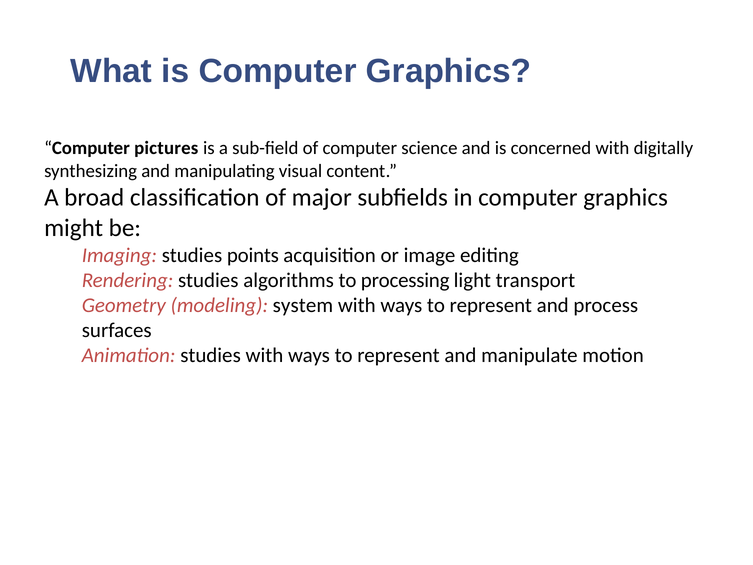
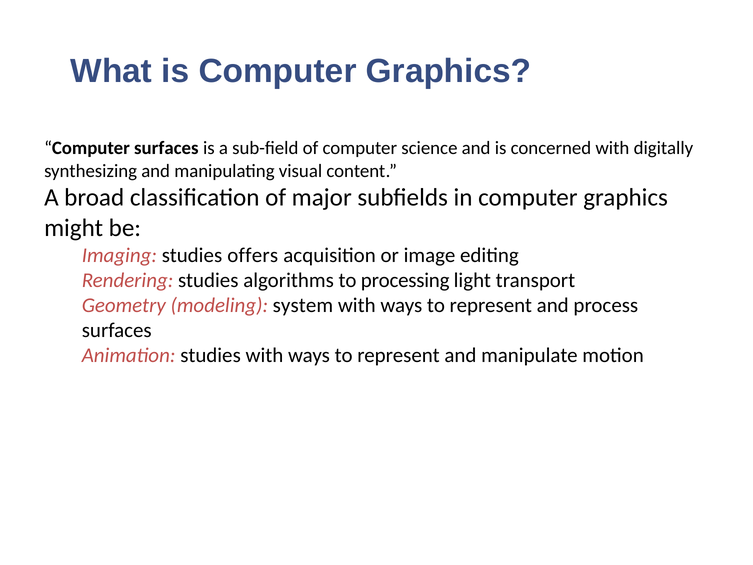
Computer pictures: pictures -> surfaces
points: points -> offers
